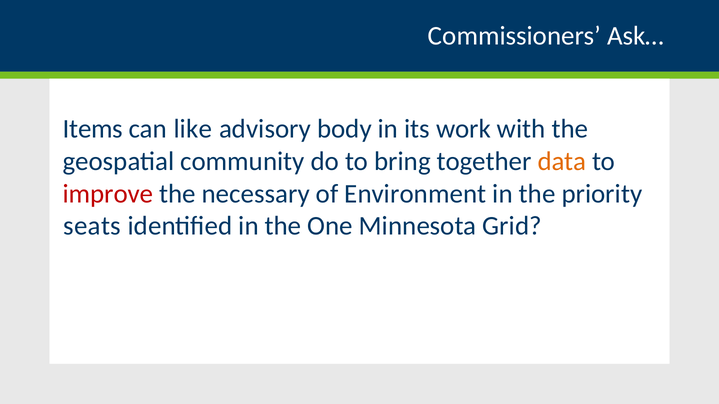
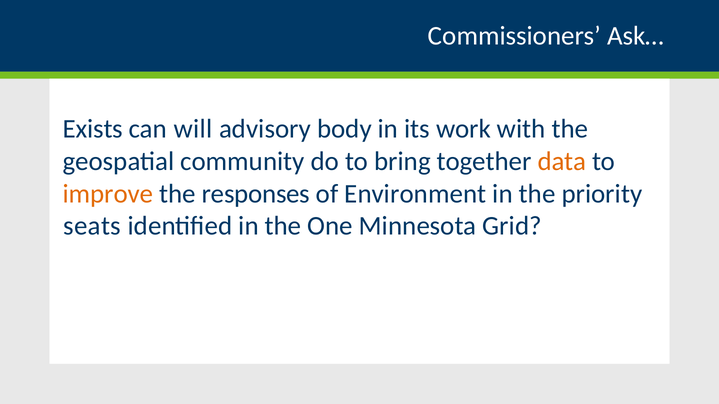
Items: Items -> Exists
like: like -> will
improve colour: red -> orange
necessary: necessary -> responses
